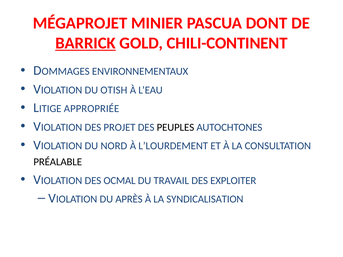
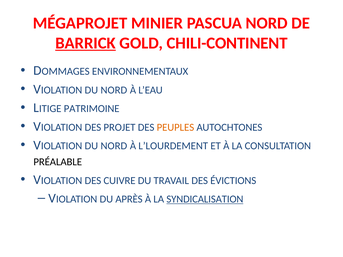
PASCUA DONT: DONT -> NORD
OTISH at (114, 90): OTISH -> NORD
APPROPRIÉE: APPROPRIÉE -> PATRIMOINE
PEUPLES colour: black -> orange
OCMAL: OCMAL -> CUIVRE
EXPLOITER: EXPLOITER -> ÉVICTIONS
SYNDICALISATION underline: none -> present
